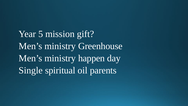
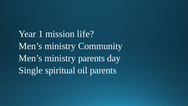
5: 5 -> 1
gift: gift -> life
Greenhouse: Greenhouse -> Community
ministry happen: happen -> parents
